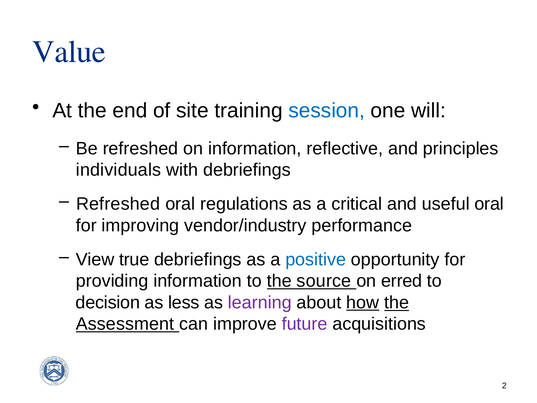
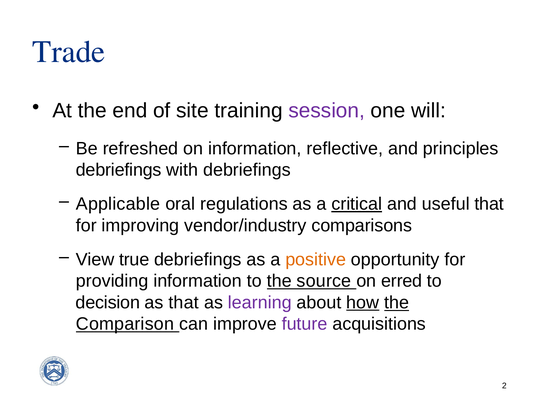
Value: Value -> Trade
session colour: blue -> purple
individuals at (119, 170): individuals -> debriefings
Refreshed at (118, 204): Refreshed -> Applicable
critical underline: none -> present
useful oral: oral -> that
performance: performance -> comparisons
positive colour: blue -> orange
as less: less -> that
Assessment: Assessment -> Comparison
